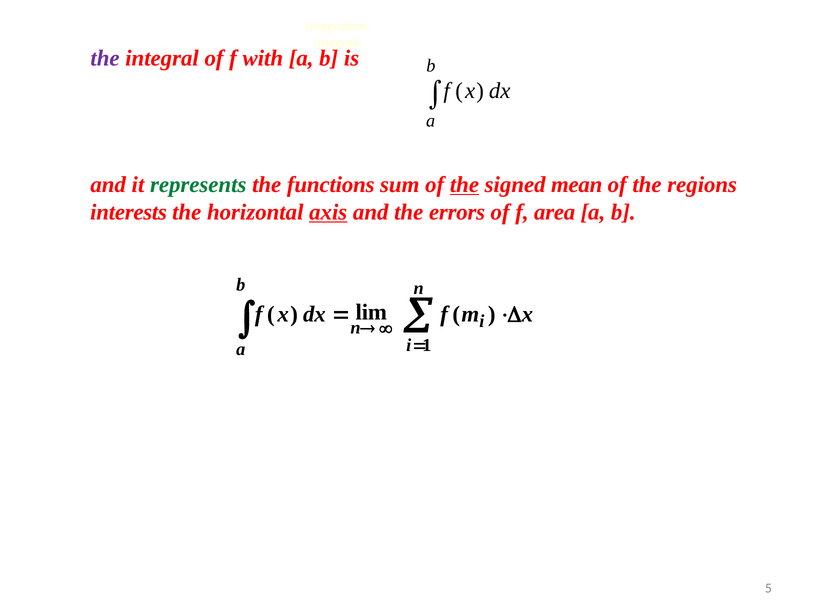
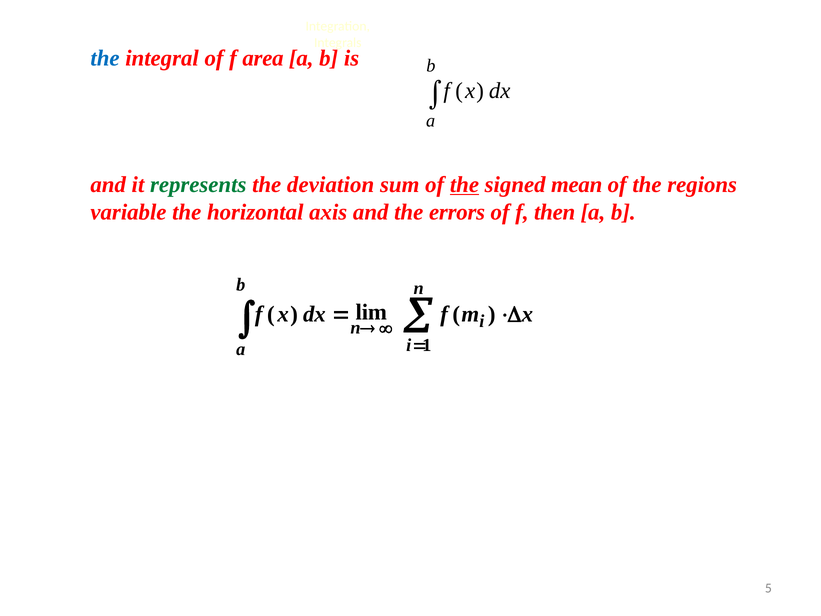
the at (105, 58) colour: purple -> blue
with: with -> area
functions: functions -> deviation
interests: interests -> variable
axis underline: present -> none
area: area -> then
